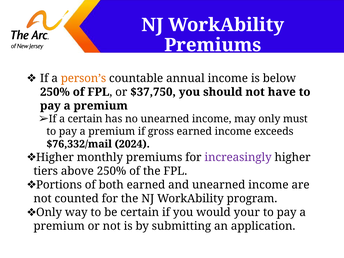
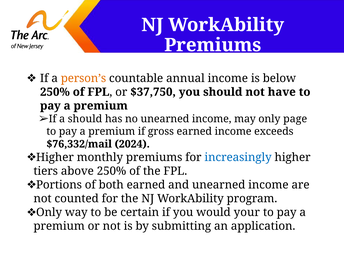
a certain: certain -> should
must: must -> page
increasingly colour: purple -> blue
